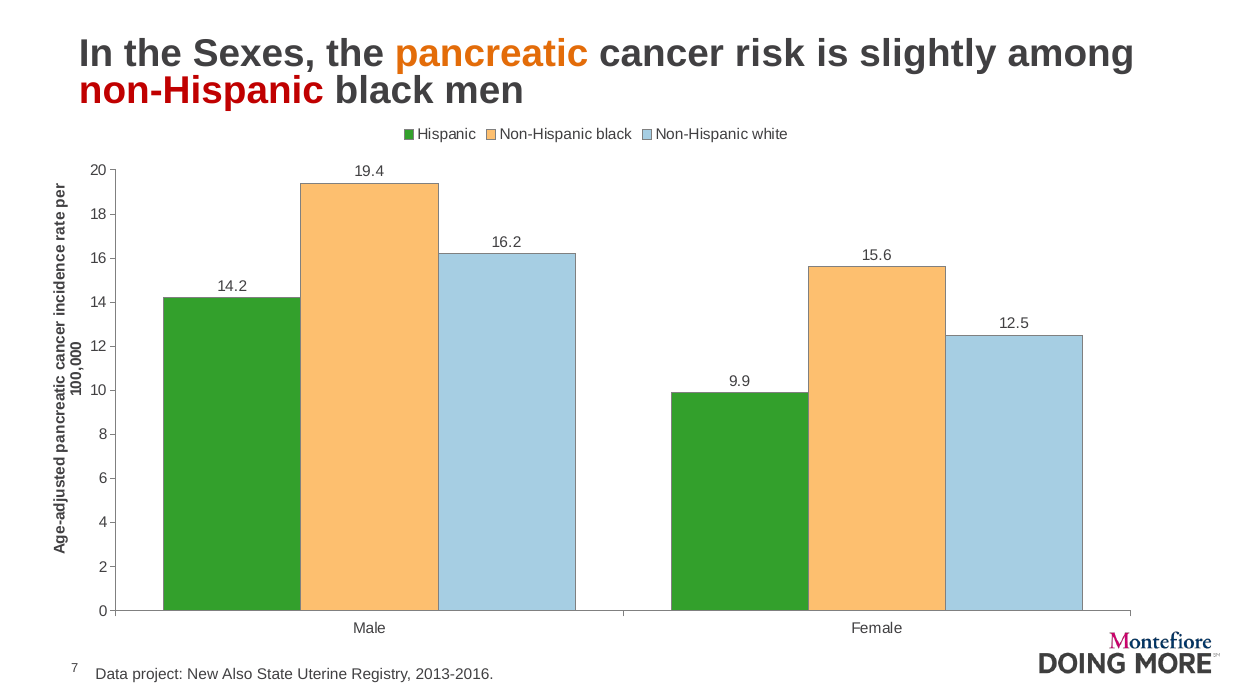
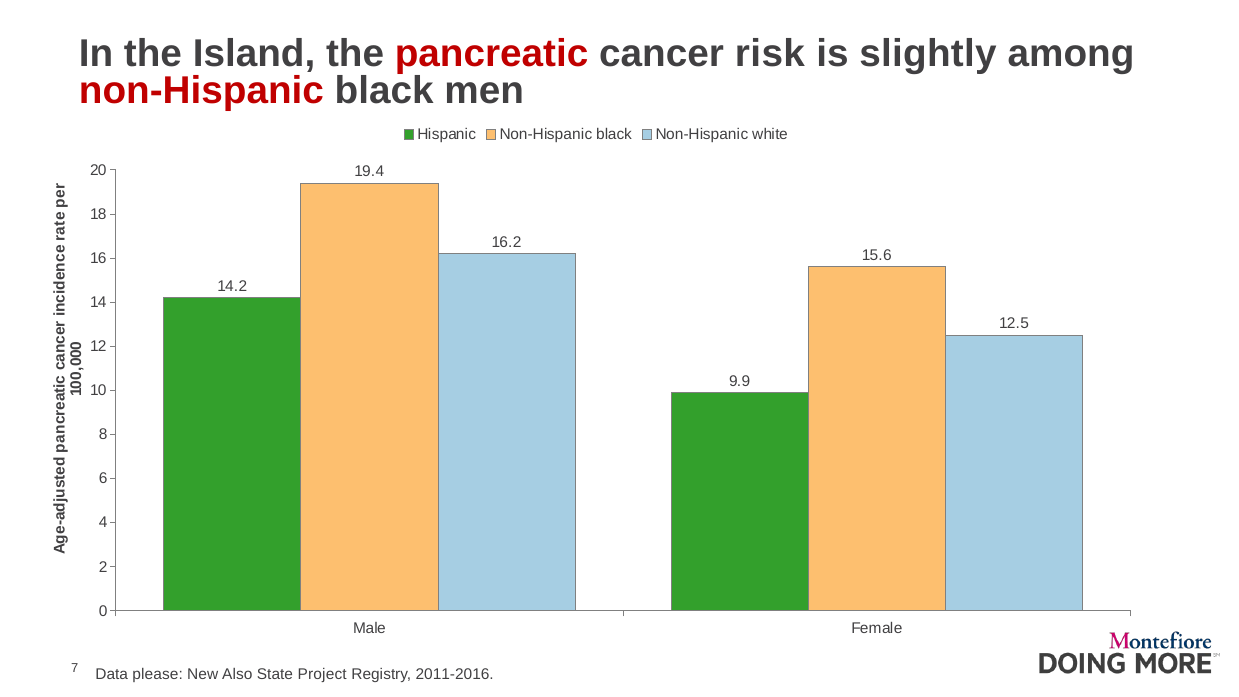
Sexes: Sexes -> Island
pancreatic colour: orange -> red
project: project -> please
Uterine: Uterine -> Project
2013-2016: 2013-2016 -> 2011-2016
